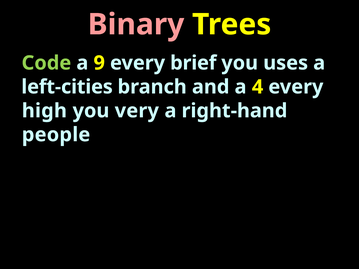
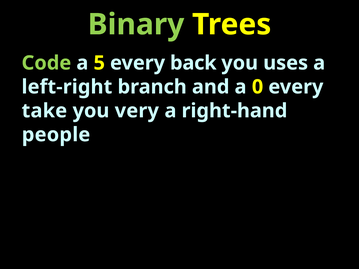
Binary colour: pink -> light green
9: 9 -> 5
brief: brief -> back
left-cities: left-cities -> left-right
4: 4 -> 0
high: high -> take
